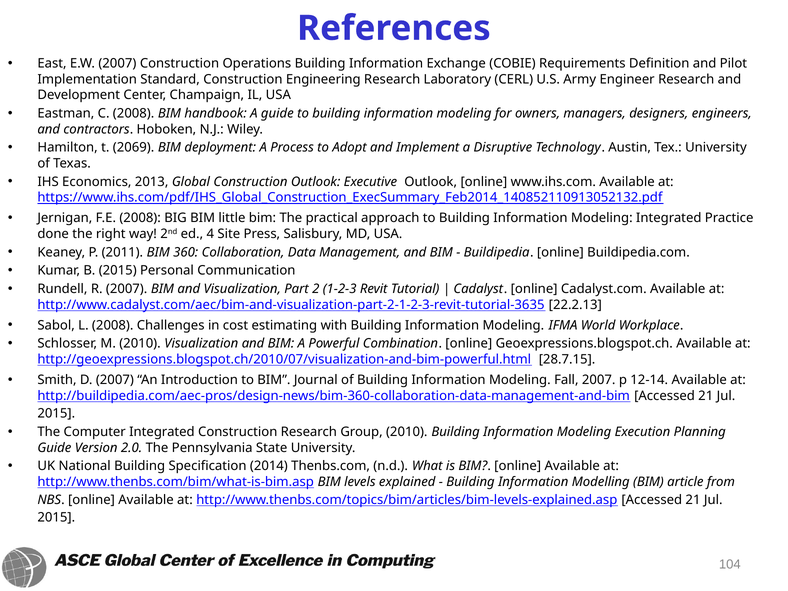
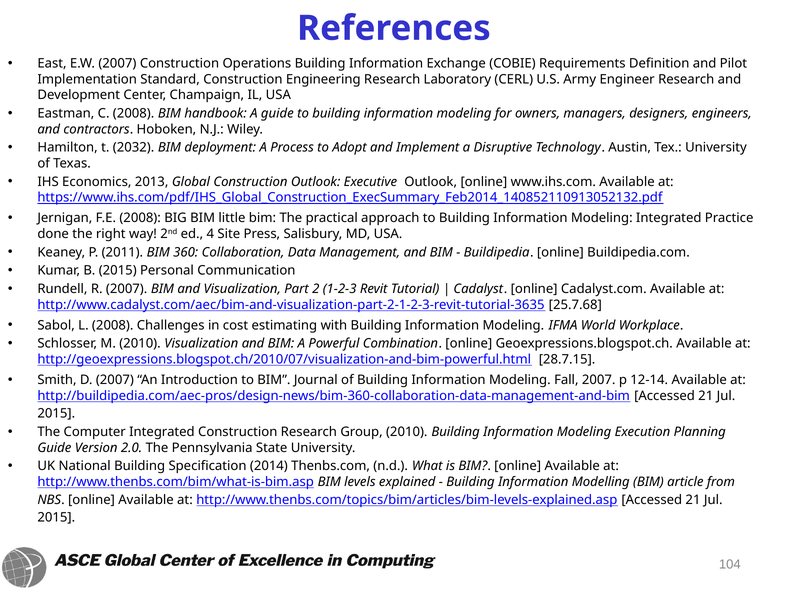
2069: 2069 -> 2032
22.2.13: 22.2.13 -> 25.7.68
